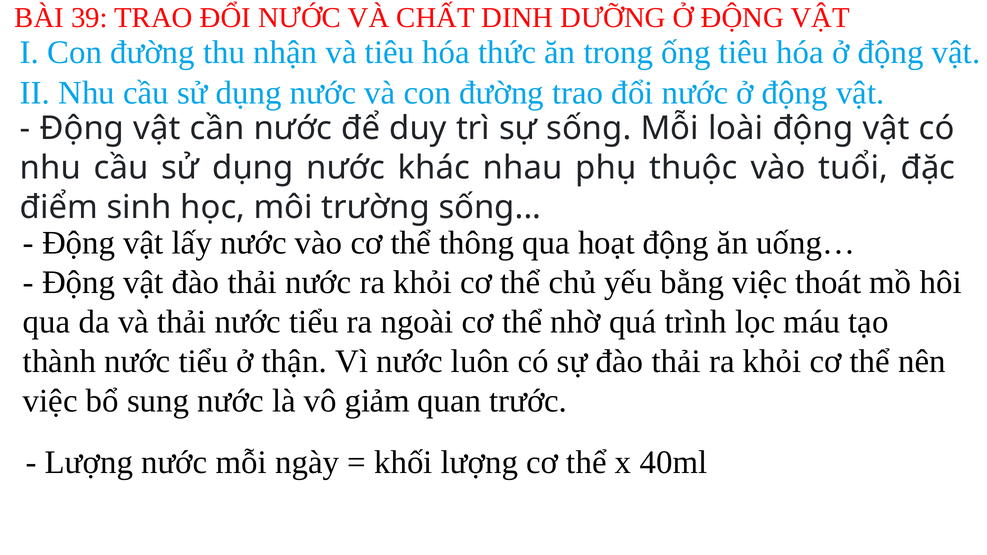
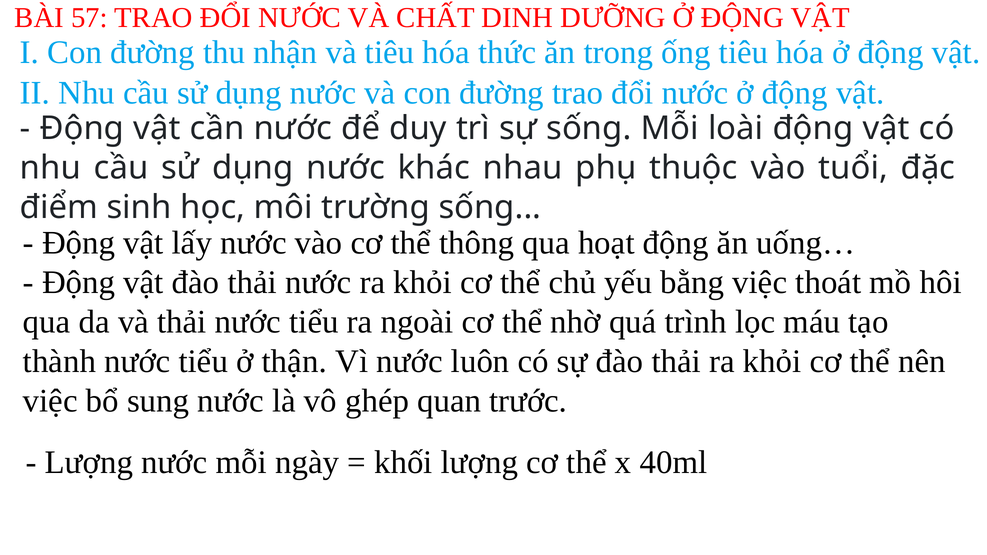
39: 39 -> 57
giảm: giảm -> ghép
